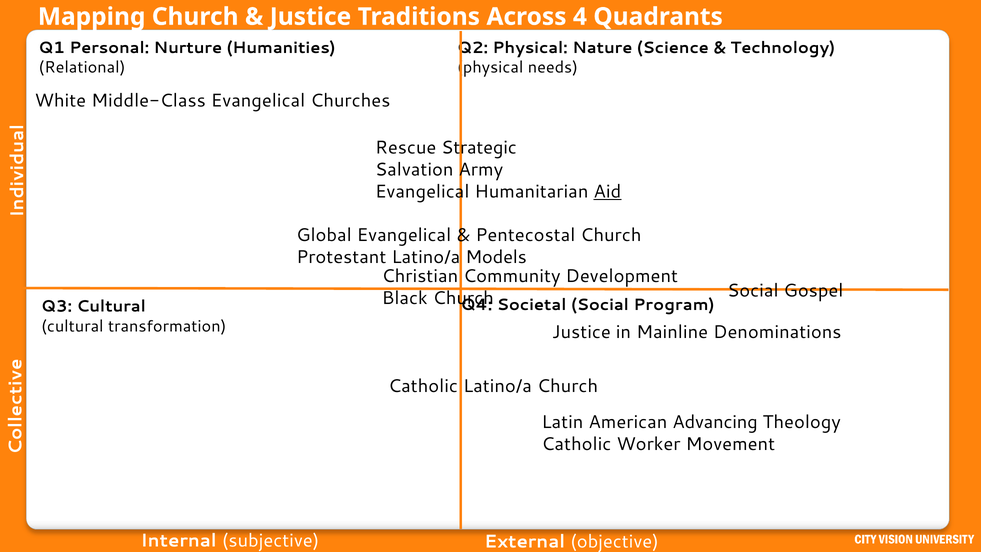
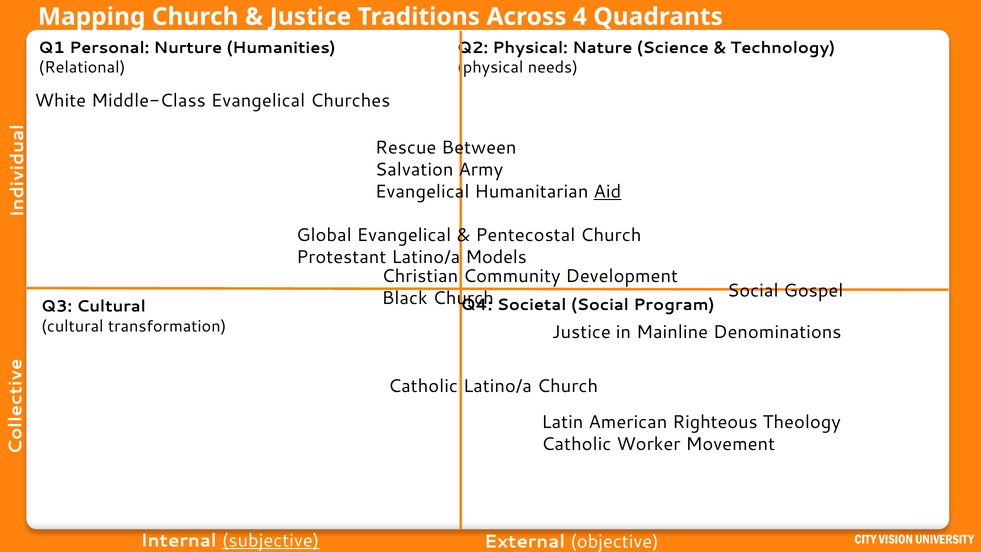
Strategic: Strategic -> Between
Advancing: Advancing -> Righteous
subjective underline: none -> present
